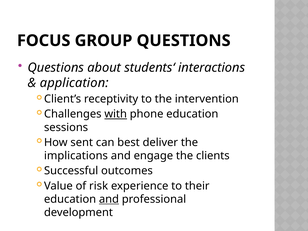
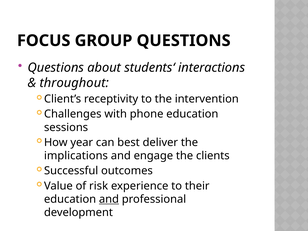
application: application -> throughout
with underline: present -> none
sent: sent -> year
